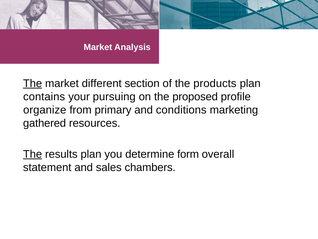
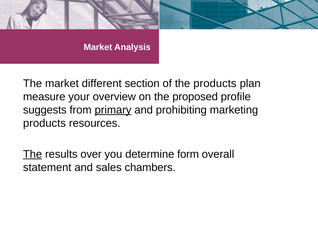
The at (33, 83) underline: present -> none
contains: contains -> measure
pursuing: pursuing -> overview
organize: organize -> suggests
primary underline: none -> present
conditions: conditions -> prohibiting
gathered at (45, 123): gathered -> products
results plan: plan -> over
